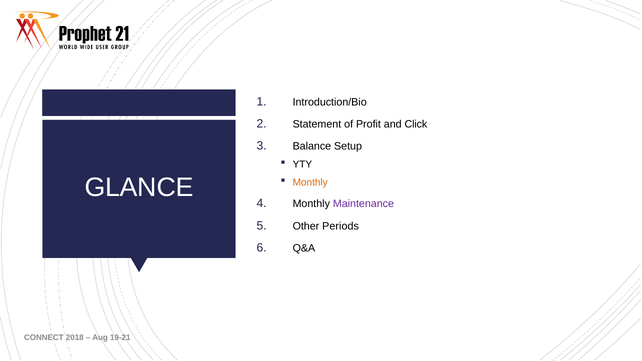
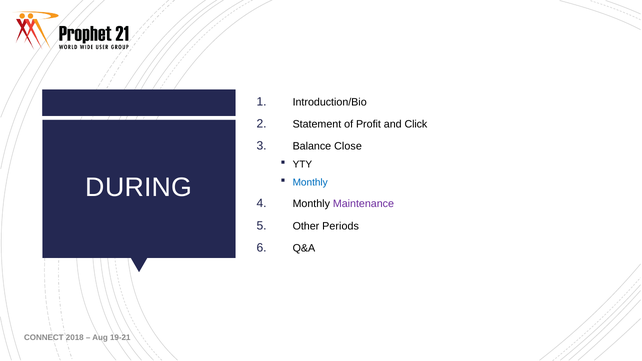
Setup: Setup -> Close
GLANCE: GLANCE -> DURING
Monthly at (310, 182) colour: orange -> blue
